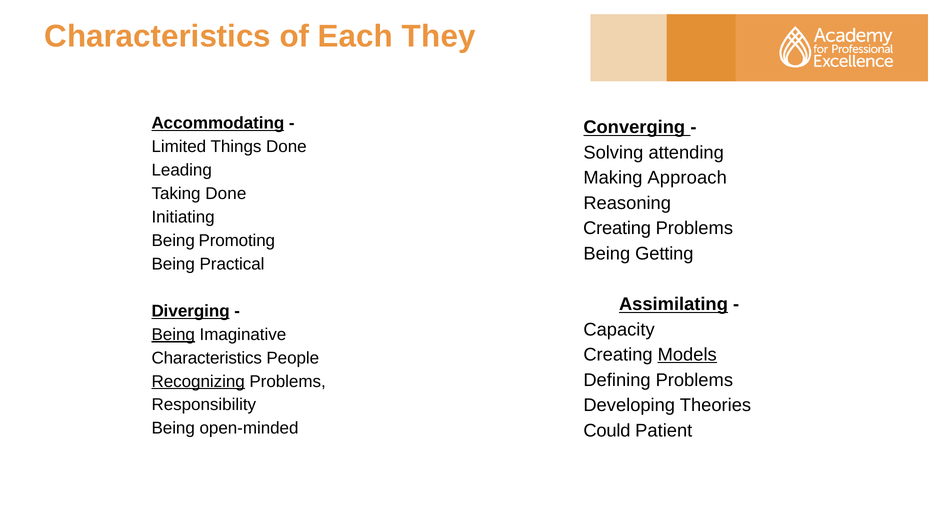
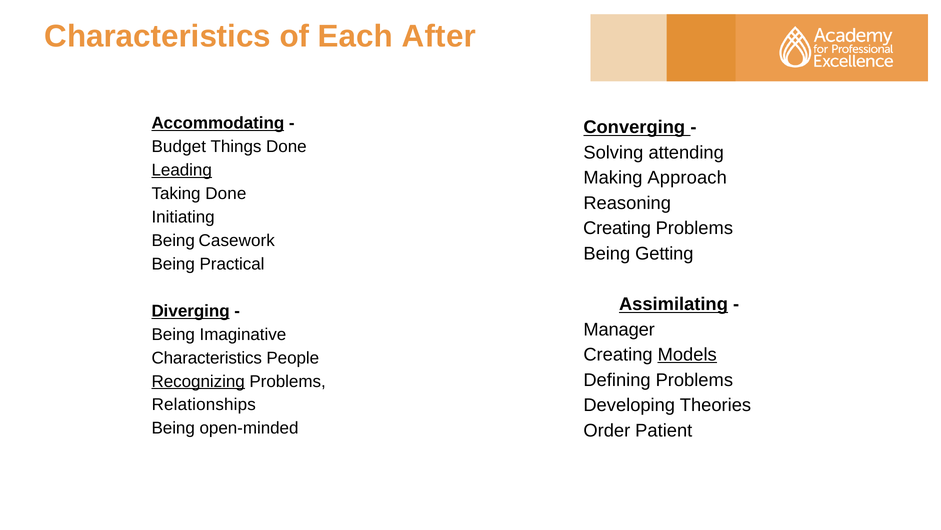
They: They -> After
Limited: Limited -> Budget
Leading underline: none -> present
Promoting: Promoting -> Casework
Capacity: Capacity -> Manager
Being at (173, 334) underline: present -> none
Responsibility: Responsibility -> Relationships
Could: Could -> Order
